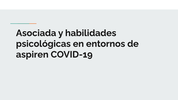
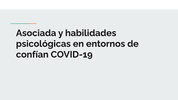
aspiren: aspiren -> confían
